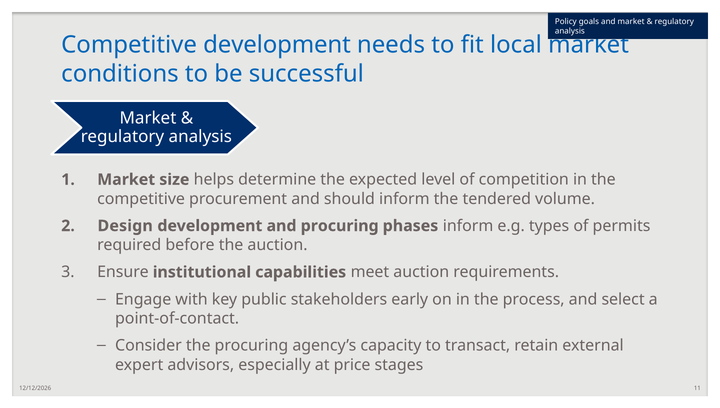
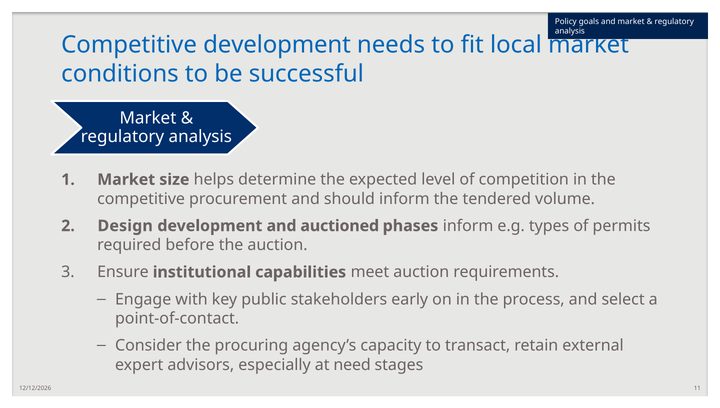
and procuring: procuring -> auctioned
price: price -> need
